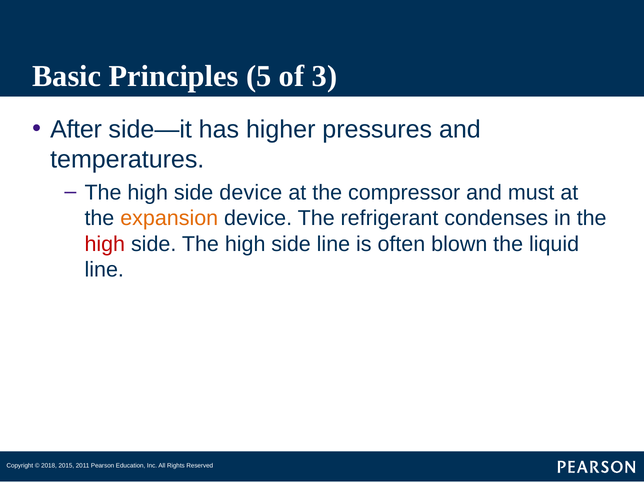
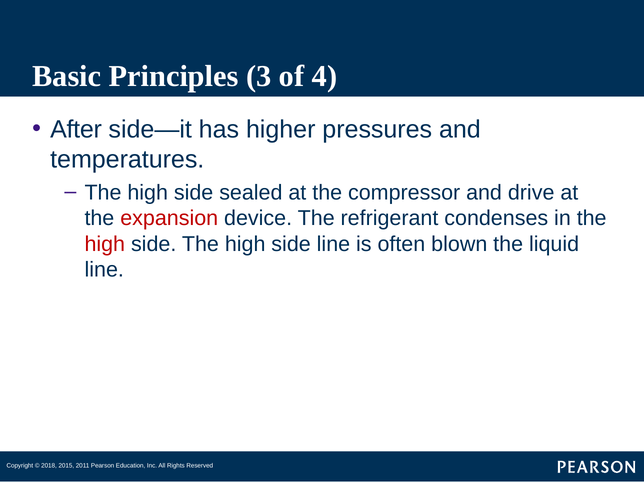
5: 5 -> 3
3: 3 -> 4
side device: device -> sealed
must: must -> drive
expansion colour: orange -> red
